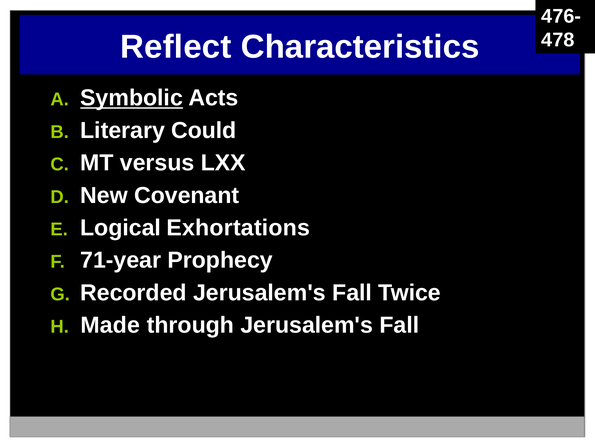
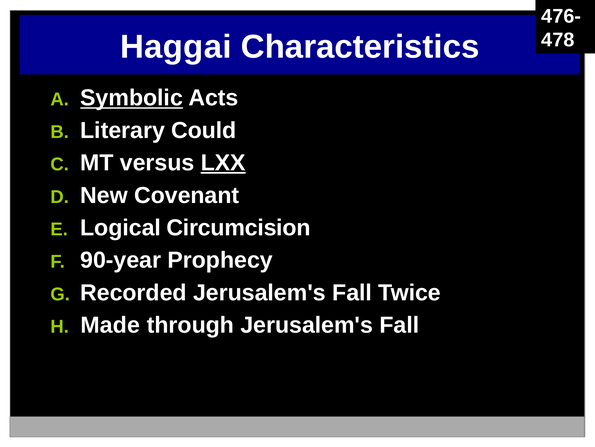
Reflect: Reflect -> Haggai
LXX underline: none -> present
Exhortations: Exhortations -> Circumcision
71-year: 71-year -> 90-year
